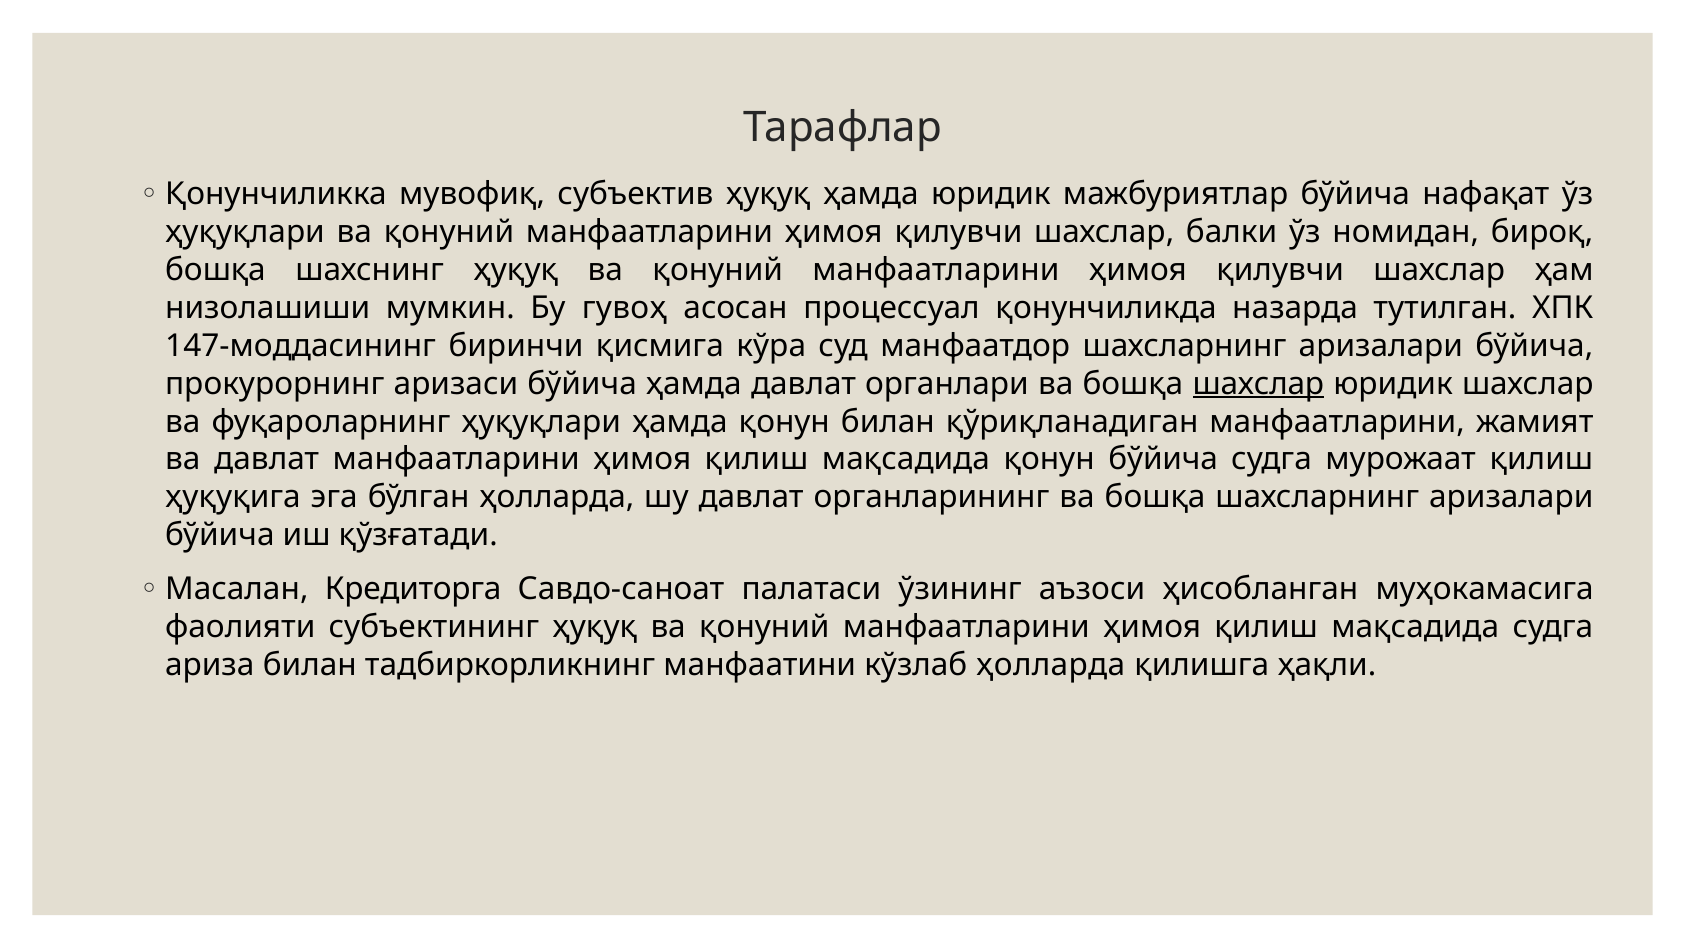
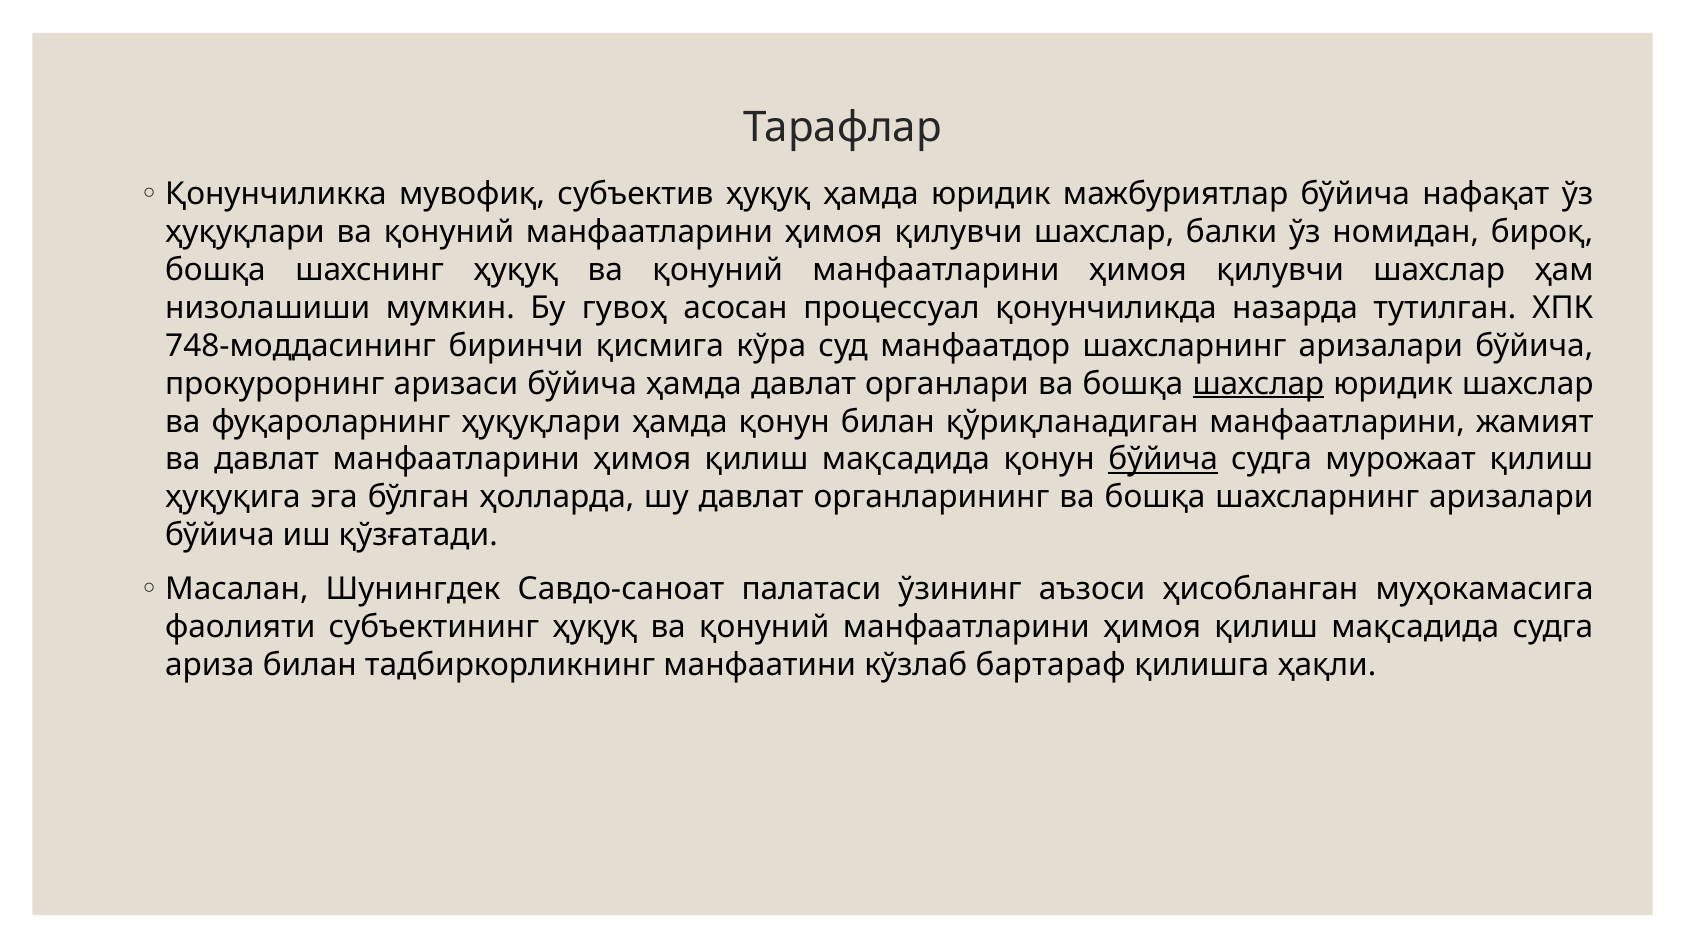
147-моддасининг: 147-моддасининг -> 748-моддасининг
бўйича at (1163, 459) underline: none -> present
Кредиторга: Кредиторга -> Шунингдек
кўзлаб ҳолларда: ҳолларда -> бартараф
